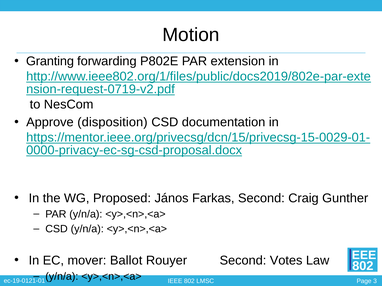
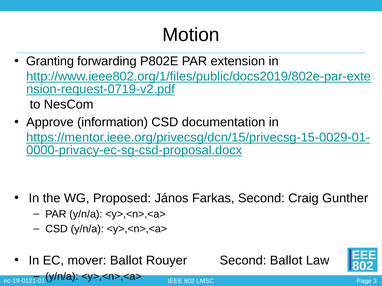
disposition: disposition -> information
Second Votes: Votes -> Ballot
